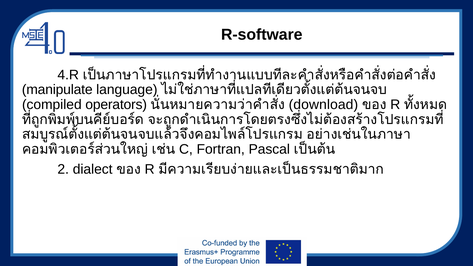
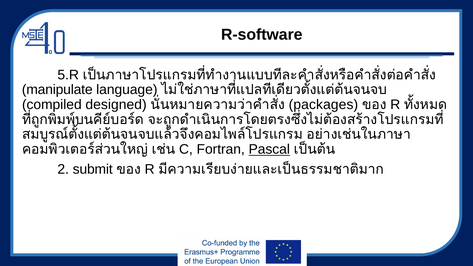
4.R: 4.R -> 5.R
operators: operators -> designed
download: download -> packages
Pascal underline: none -> present
dialect: dialect -> submit
